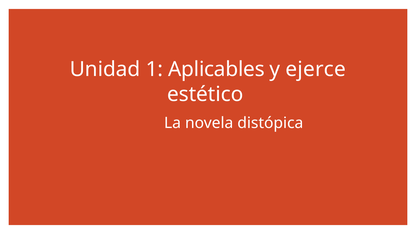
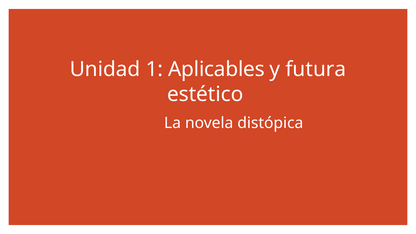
ejerce: ejerce -> futura
